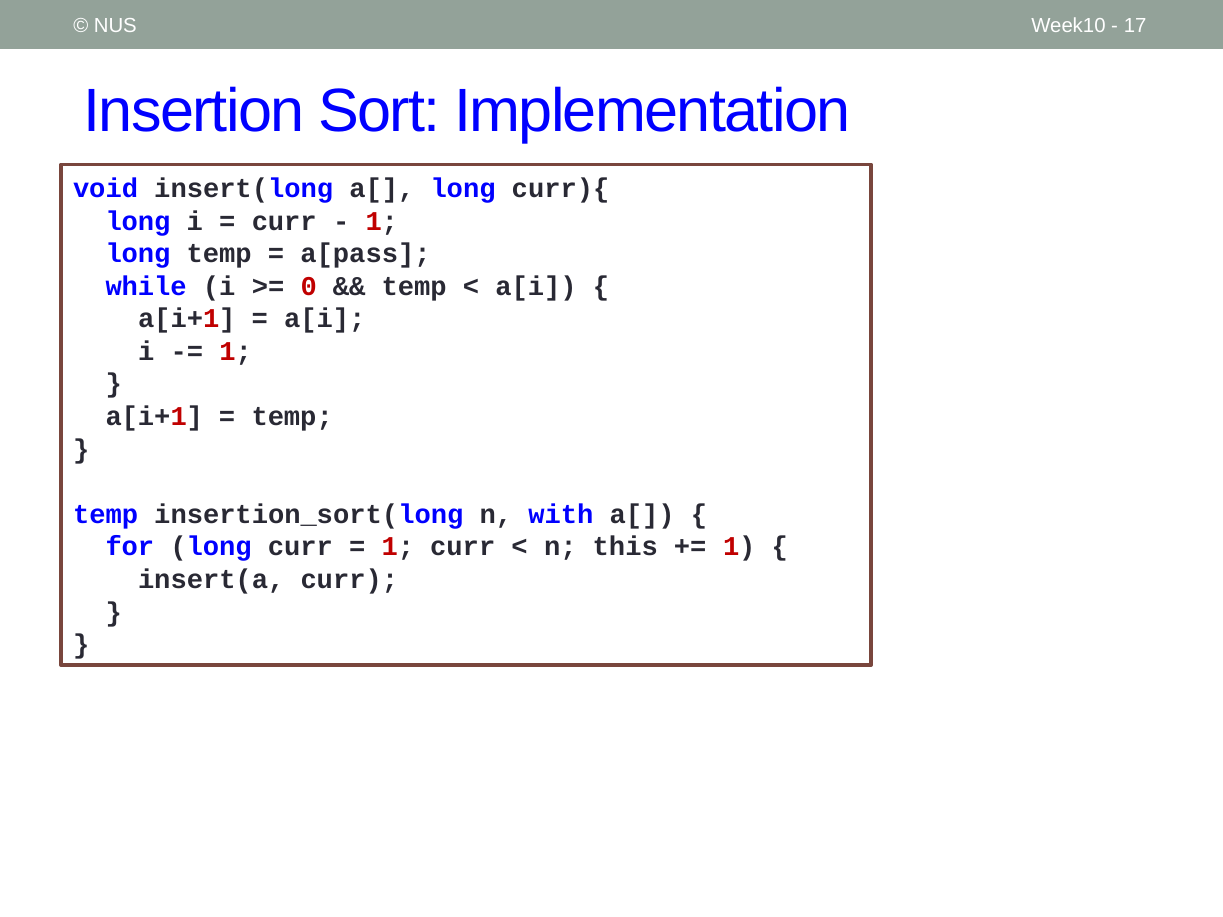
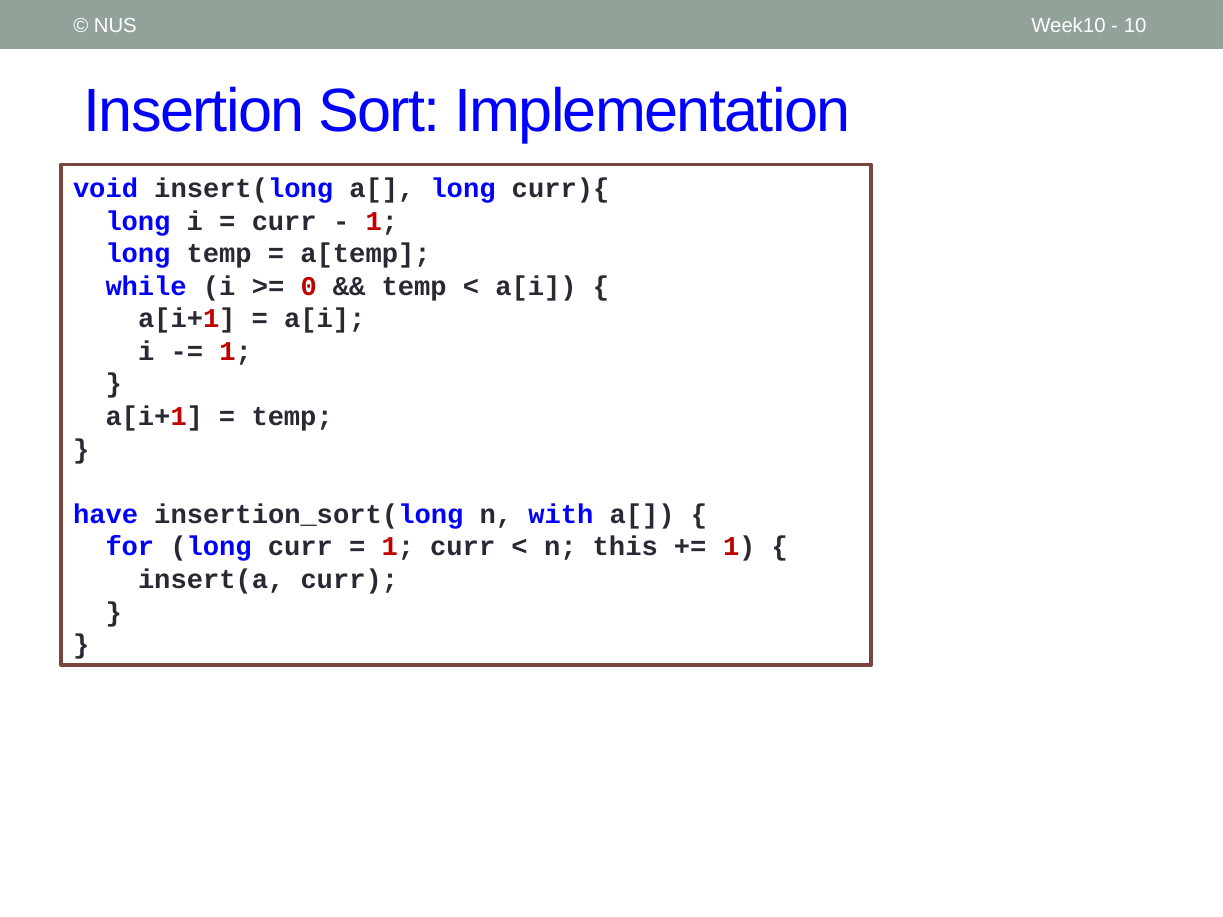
17: 17 -> 10
a[pass: a[pass -> a[temp
temp at (106, 515): temp -> have
